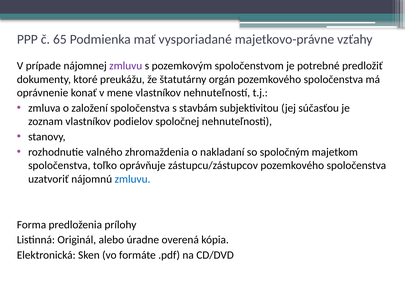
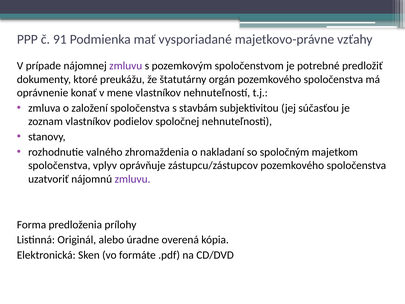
65: 65 -> 91
toľko: toľko -> vplyv
zmluvu at (133, 179) colour: blue -> purple
